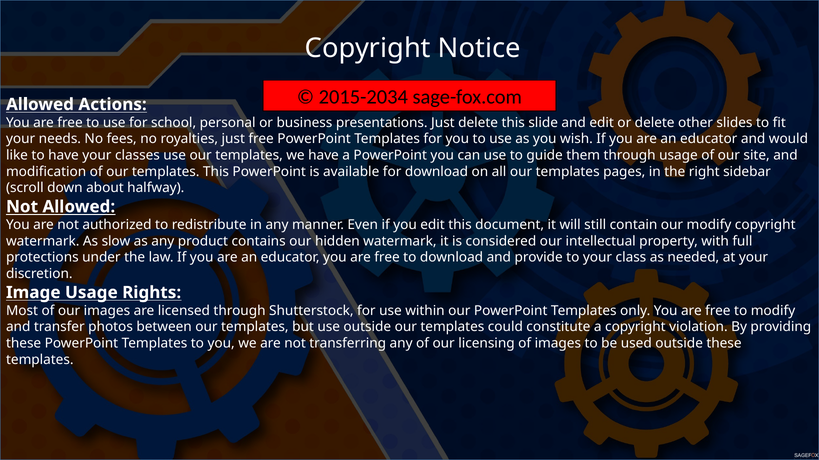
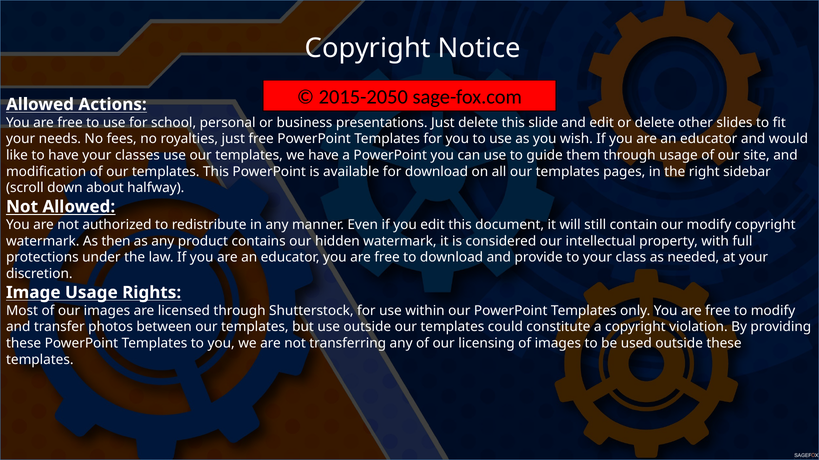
2015-2034: 2015-2034 -> 2015-2050
slow: slow -> then
